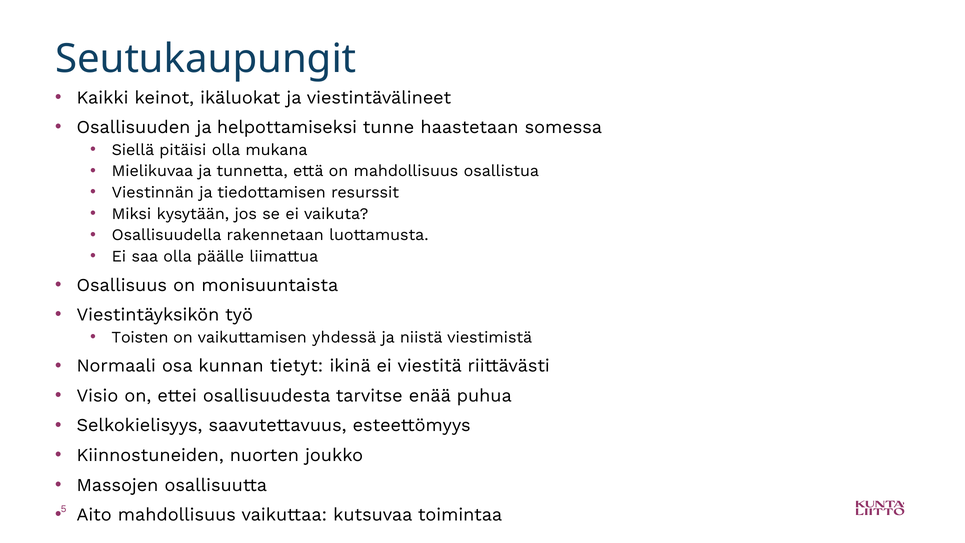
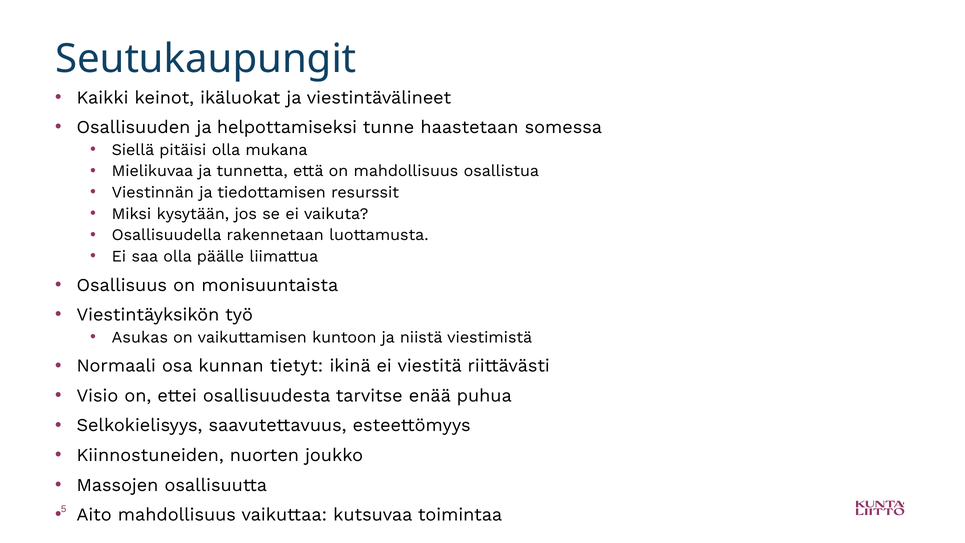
Toisten: Toisten -> Asukas
yhdessä: yhdessä -> kuntoon
